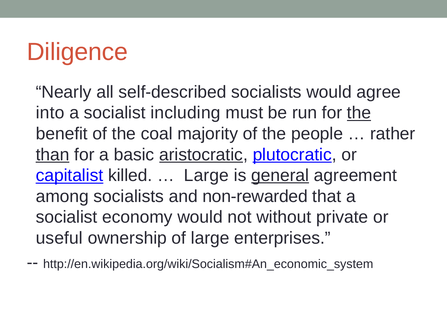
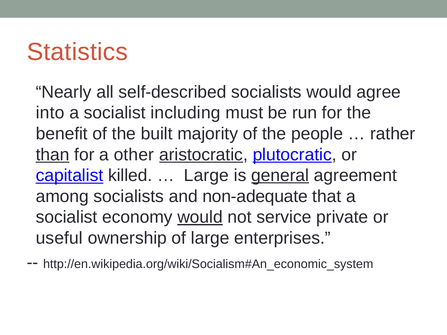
Diligence: Diligence -> Statistics
the at (359, 113) underline: present -> none
coal: coal -> built
basic: basic -> other
non-rewarded: non-rewarded -> non-adequate
would at (200, 217) underline: none -> present
without: without -> service
